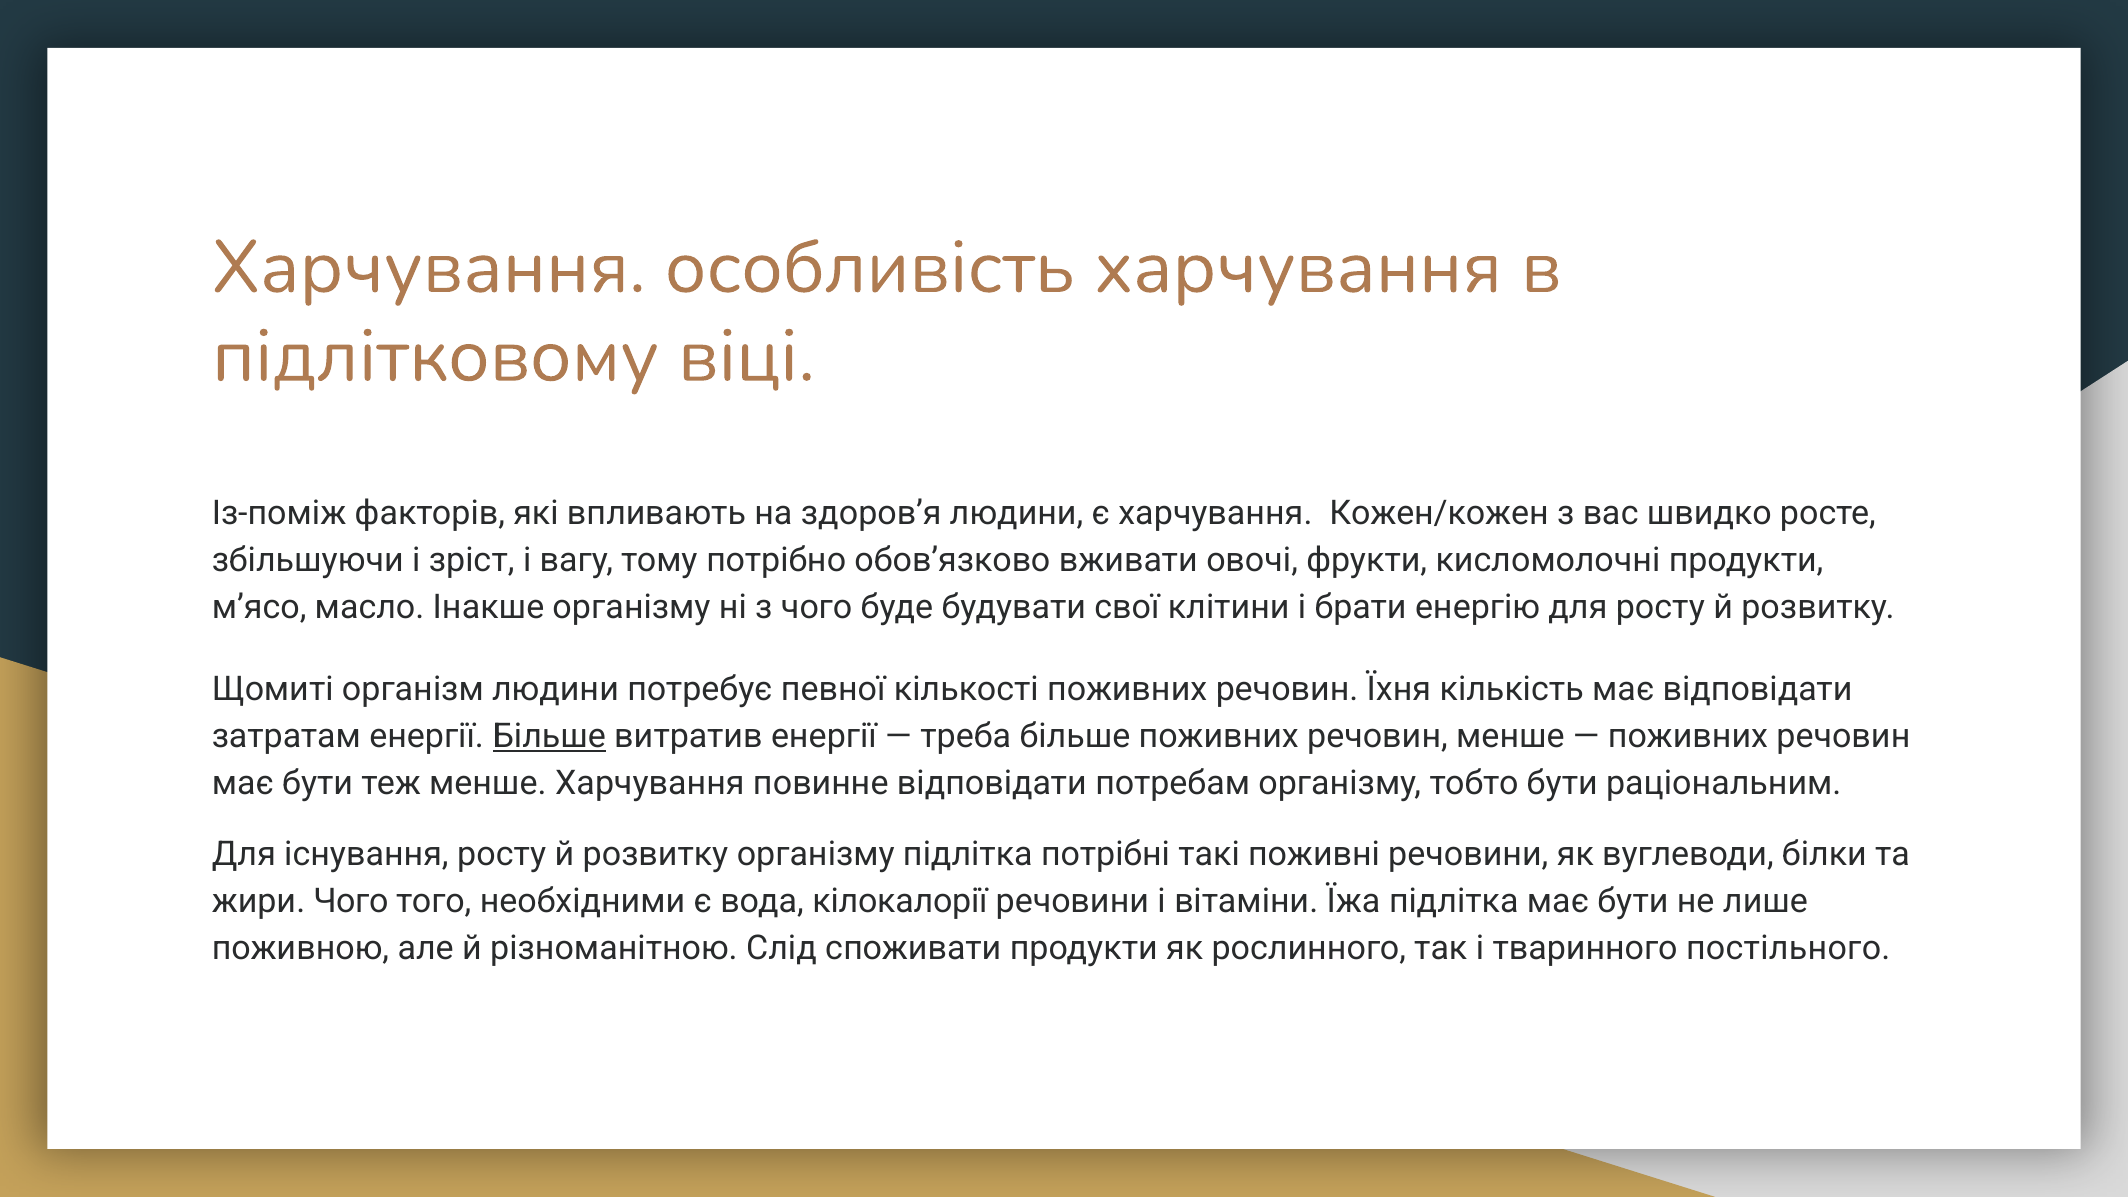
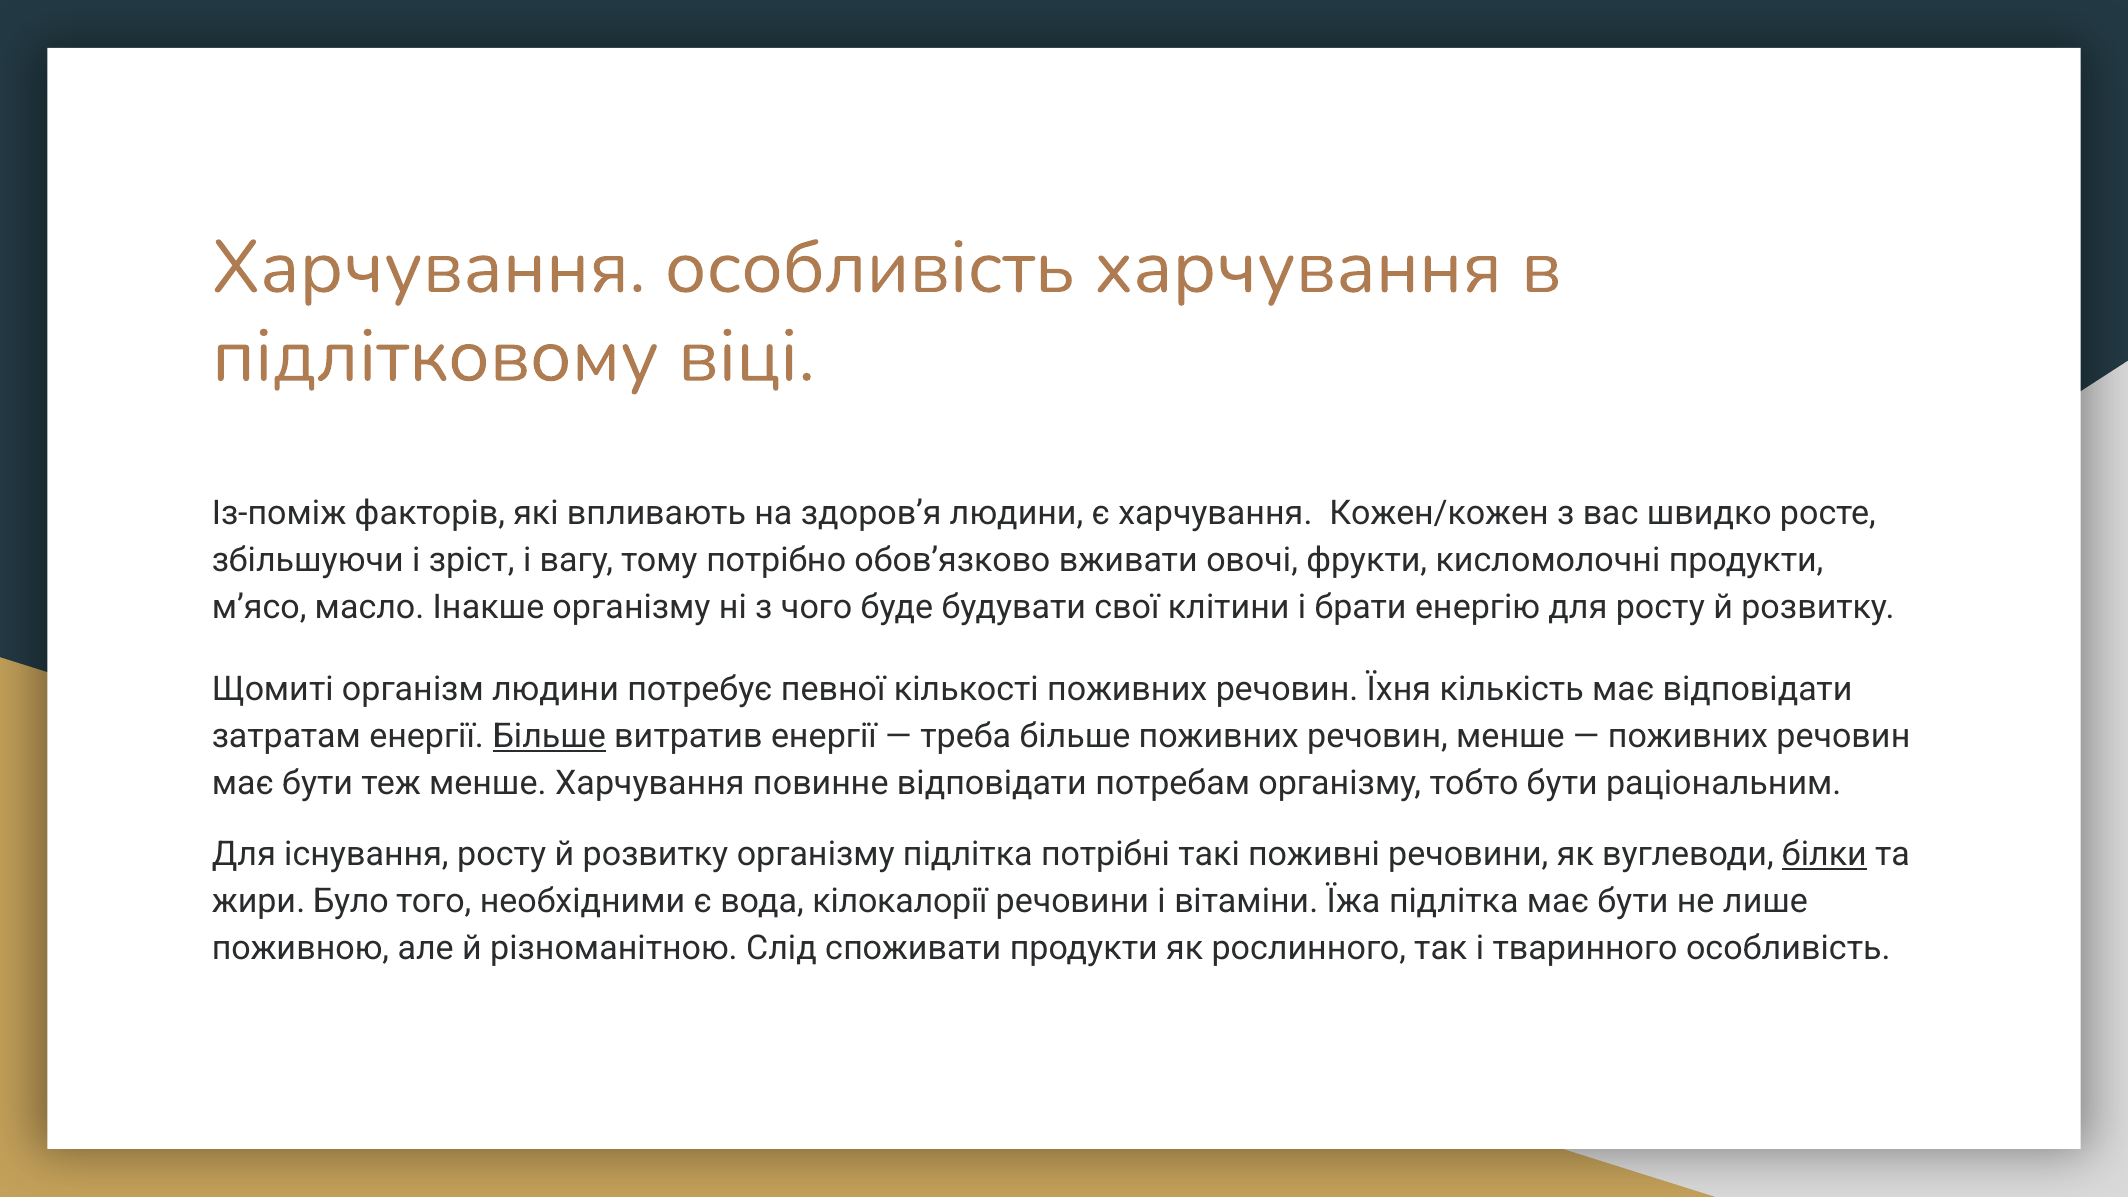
білки underline: none -> present
жири Чого: Чого -> Було
тваринного постільного: постільного -> особливість
